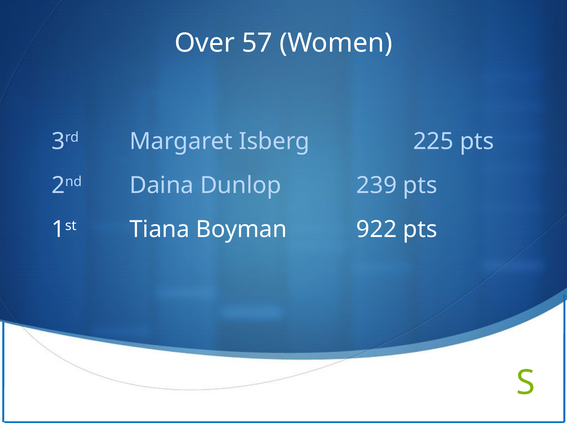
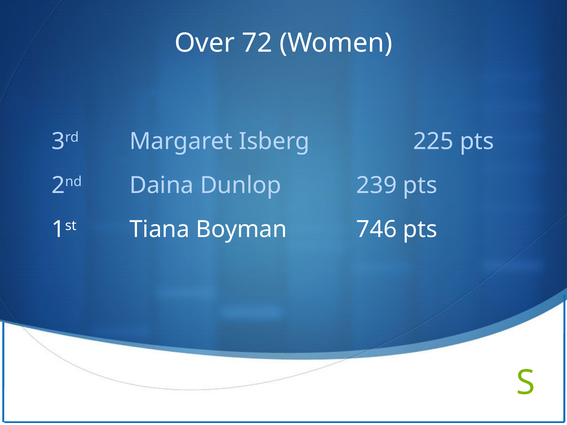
57: 57 -> 72
922: 922 -> 746
